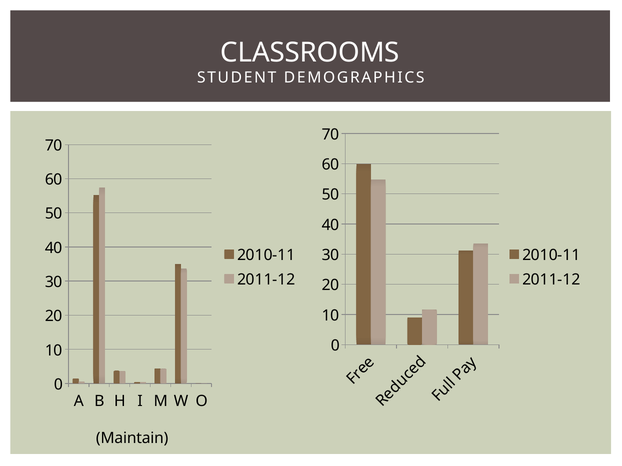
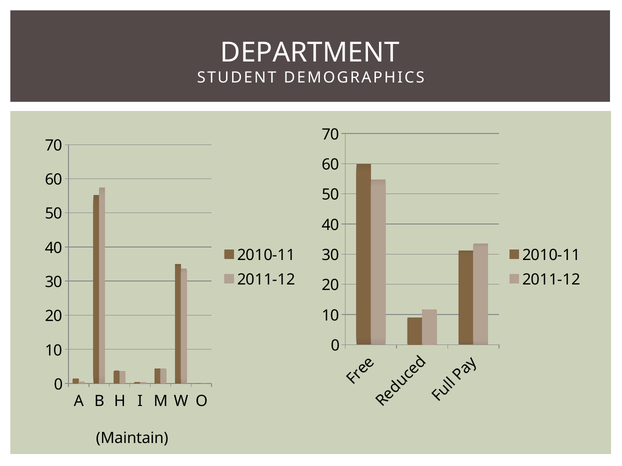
CLASSROOMS: CLASSROOMS -> DEPARTMENT
